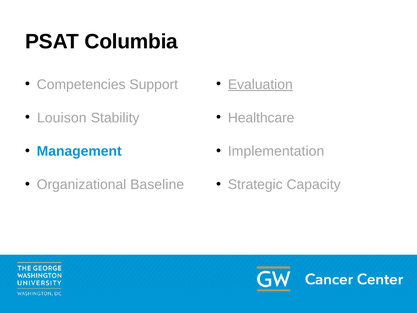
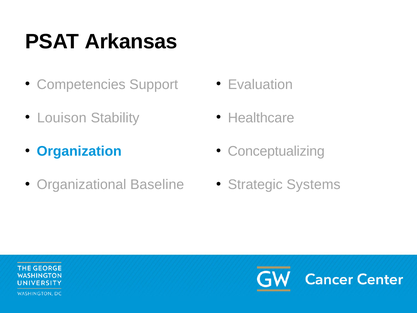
Columbia: Columbia -> Arkansas
Evaluation underline: present -> none
Management: Management -> Organization
Implementation: Implementation -> Conceptualizing
Capacity: Capacity -> Systems
